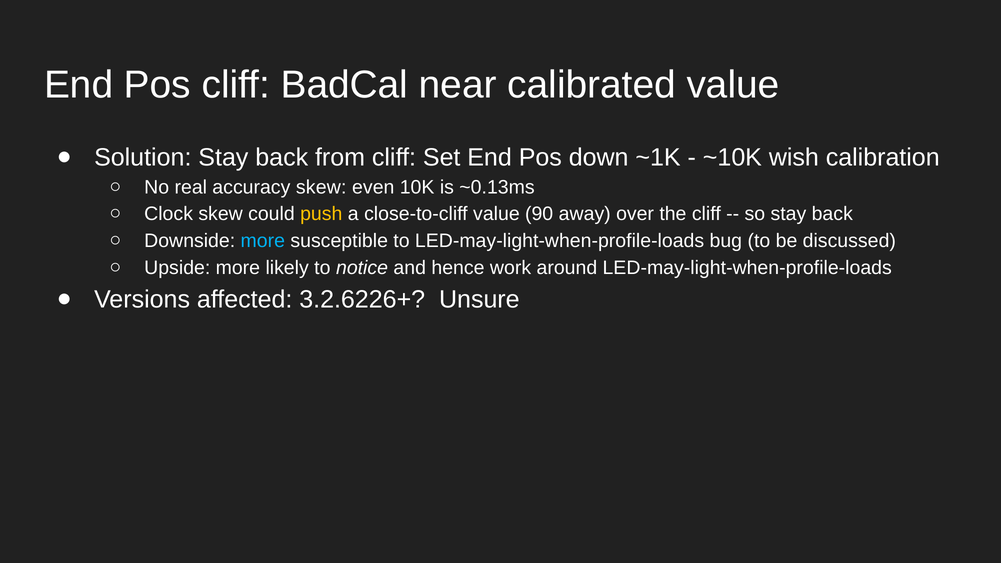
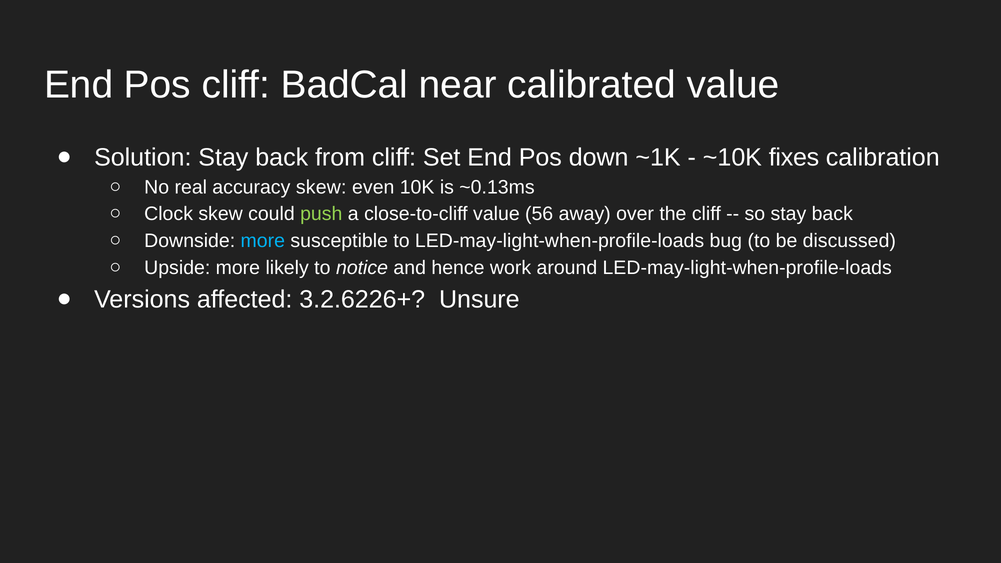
wish: wish -> fixes
push colour: yellow -> light green
90: 90 -> 56
